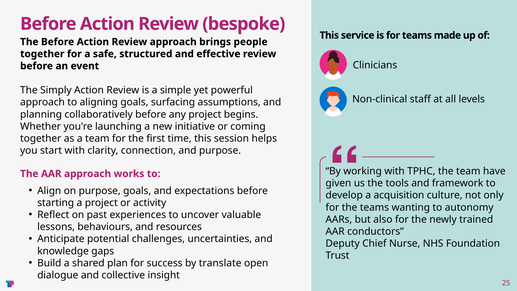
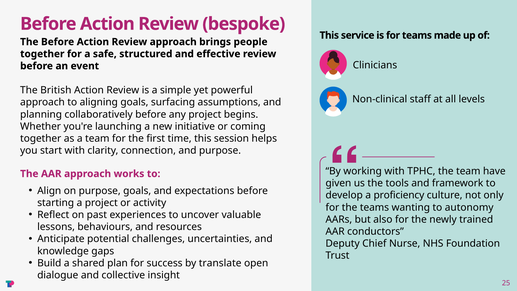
Simply: Simply -> British
acquisition: acquisition -> proficiency
